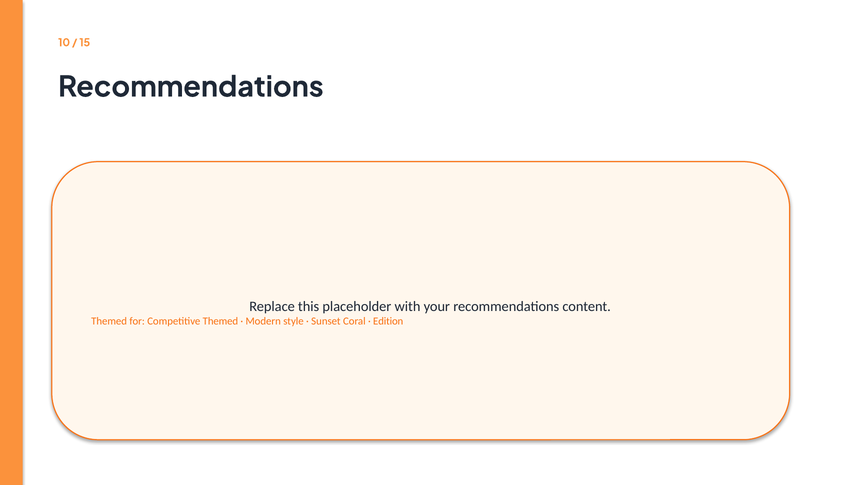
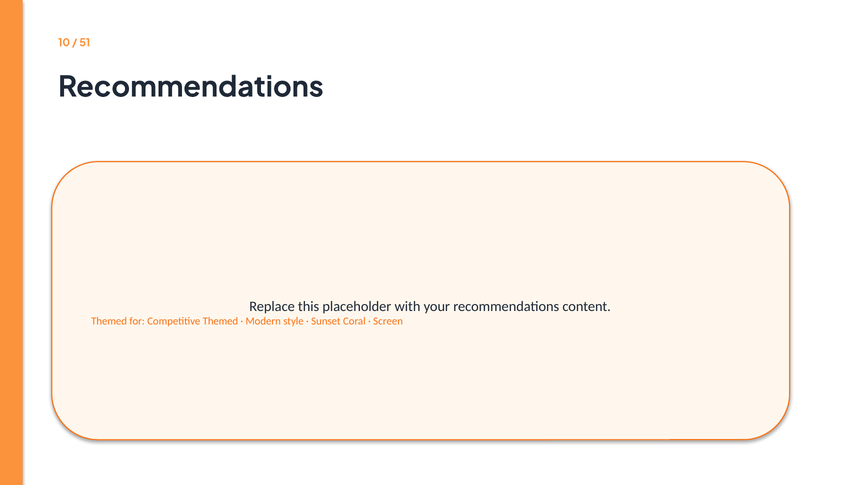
15: 15 -> 51
Edition: Edition -> Screen
